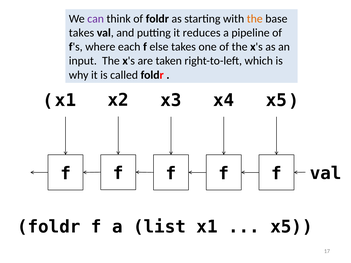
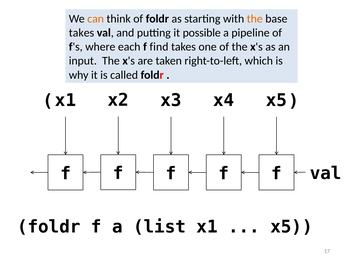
can colour: purple -> orange
reduces: reduces -> possible
else: else -> find
